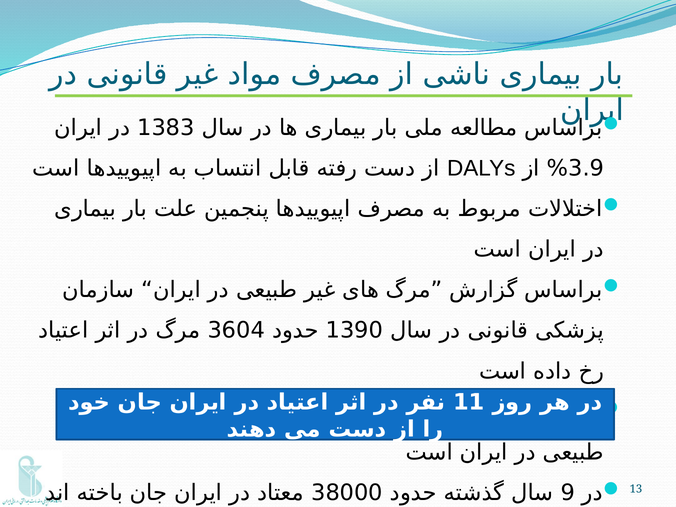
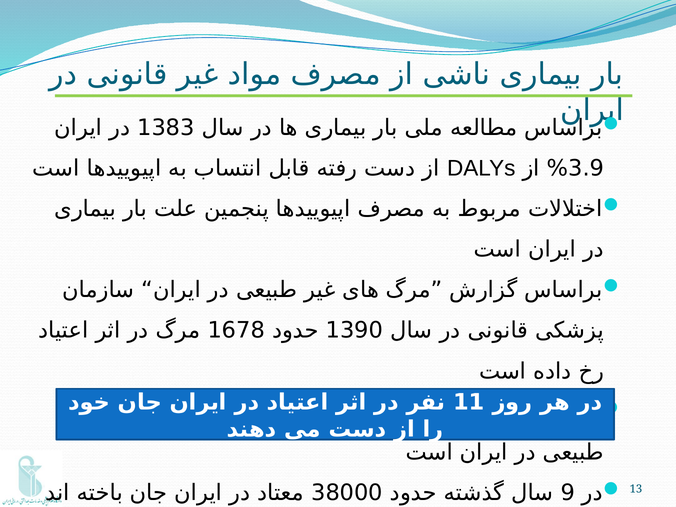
3604: 3604 -> 1678
